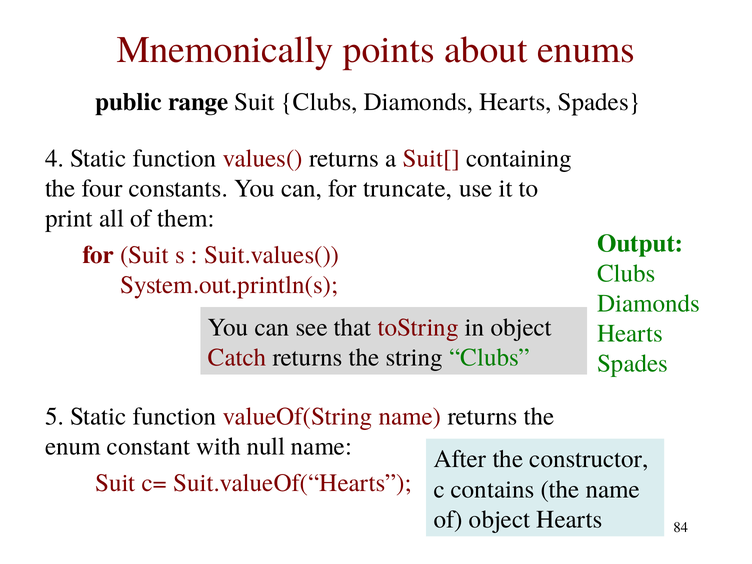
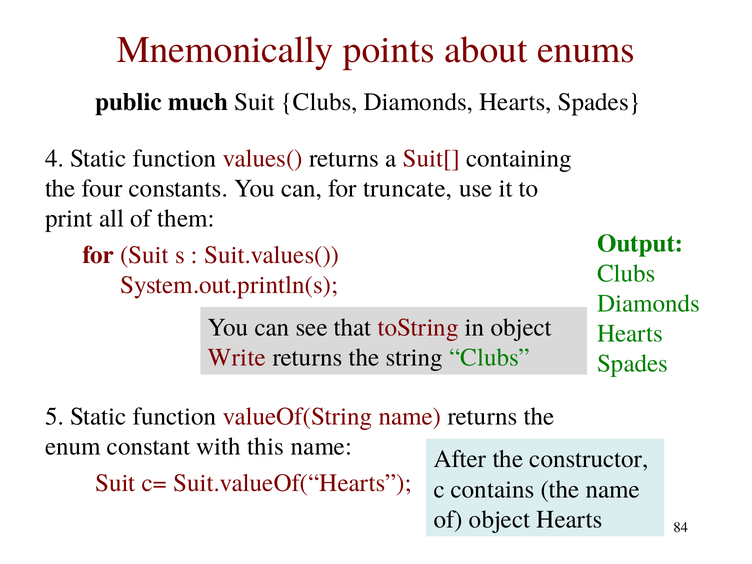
range: range -> much
Catch: Catch -> Write
null: null -> this
